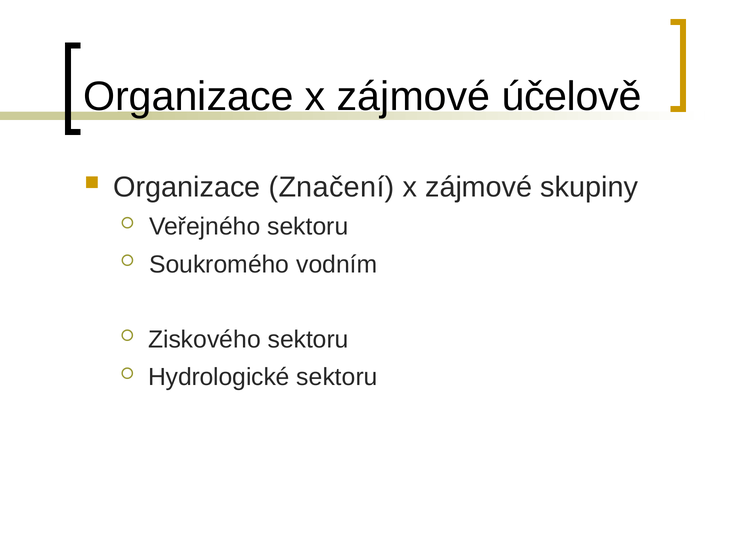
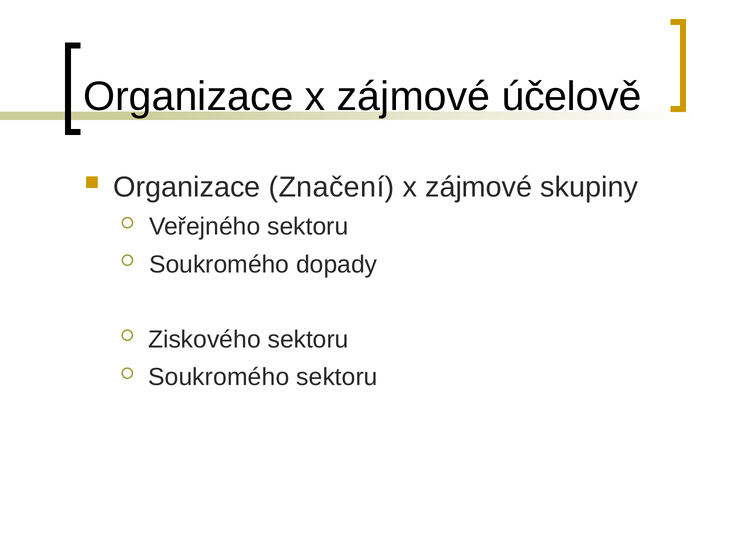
vodním: vodním -> dopady
Hydrologické at (219, 377): Hydrologické -> Soukromého
